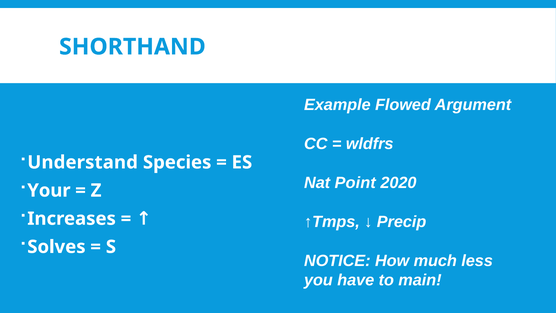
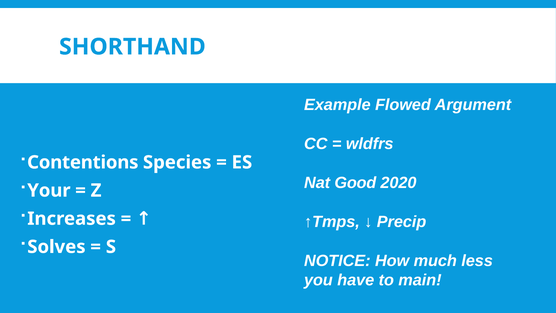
Understand: Understand -> Contentions
Point: Point -> Good
